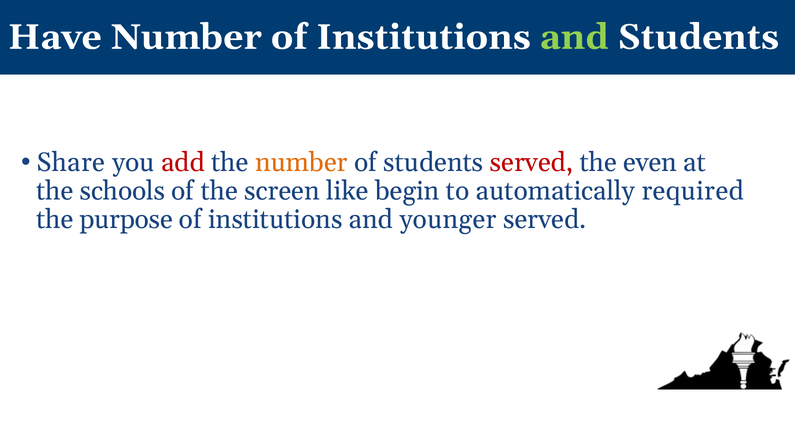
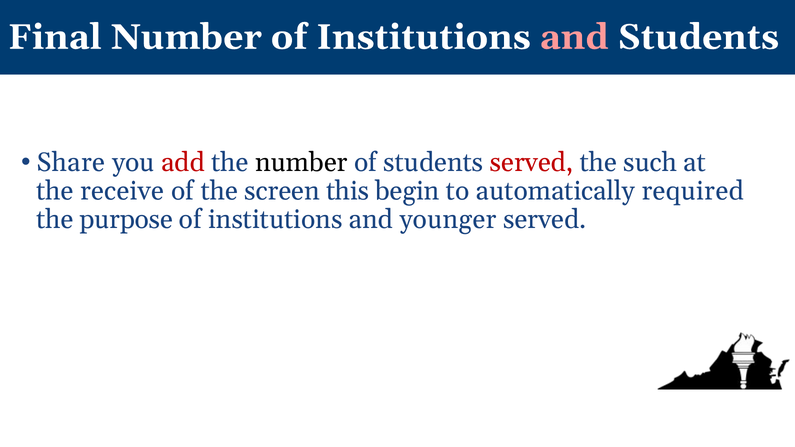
Have: Have -> Final
and at (574, 37) colour: light green -> pink
number at (301, 163) colour: orange -> black
even: even -> such
schools: schools -> receive
like: like -> this
